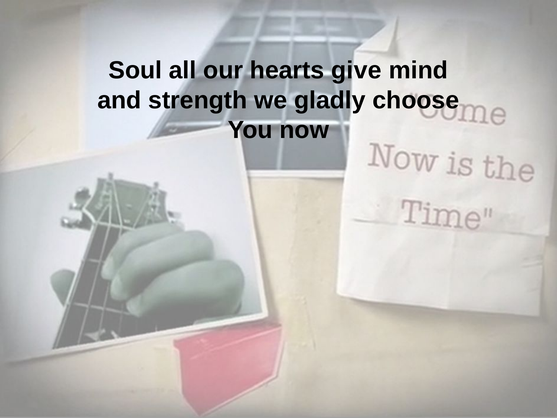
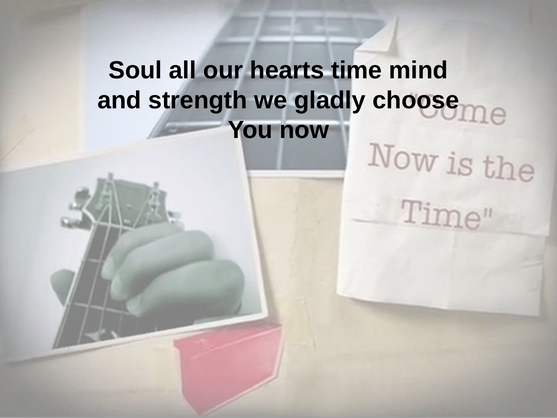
give: give -> time
